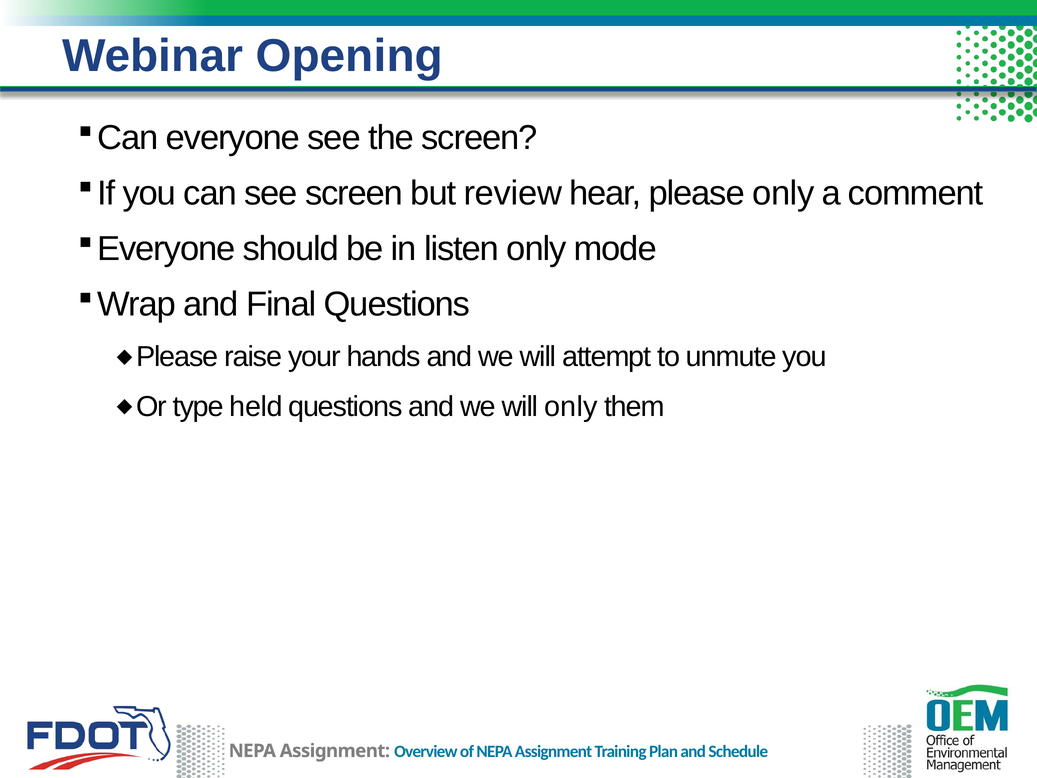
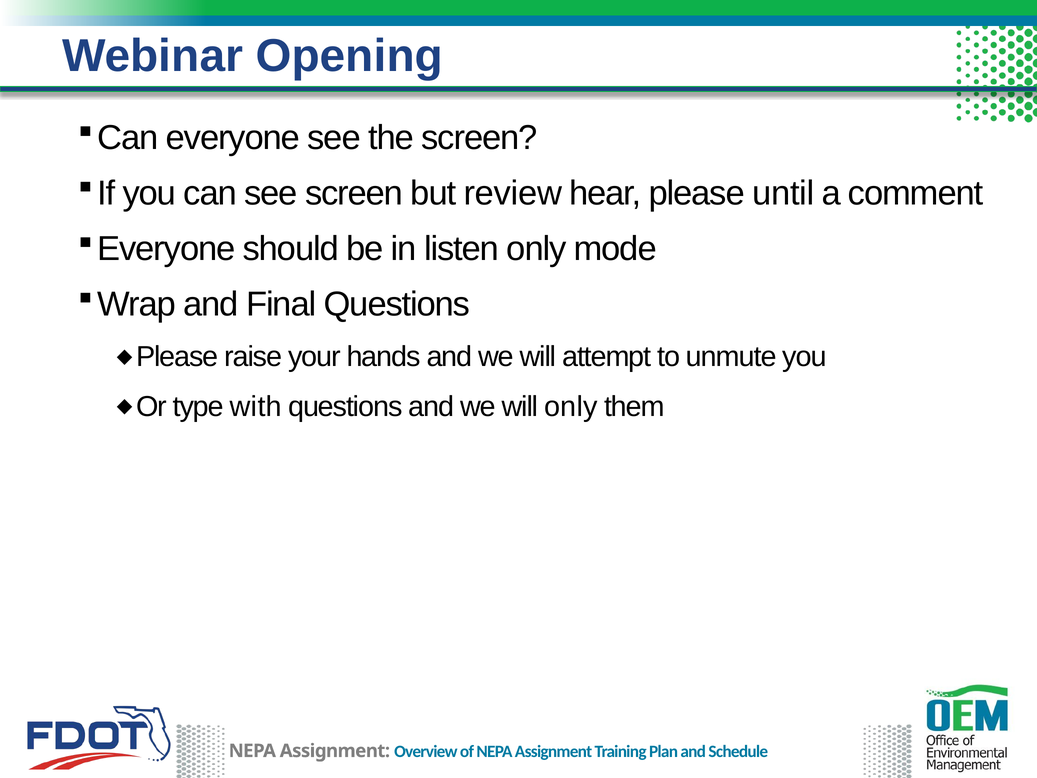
please only: only -> until
held: held -> with
